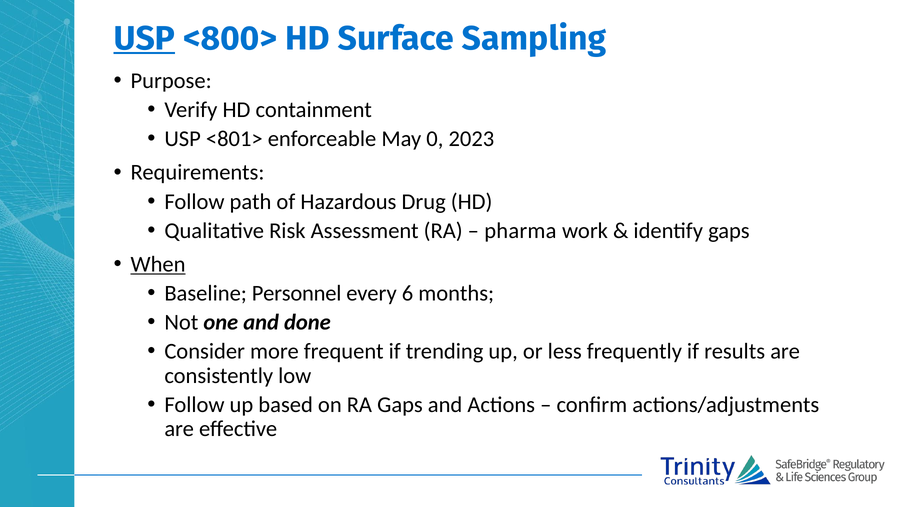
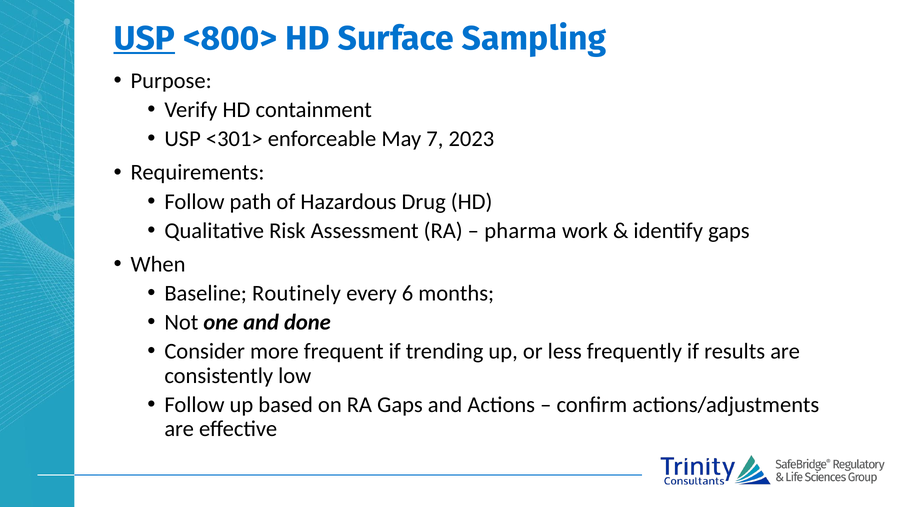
<801>: <801> -> <301>
0: 0 -> 7
When underline: present -> none
Personnel: Personnel -> Routinely
